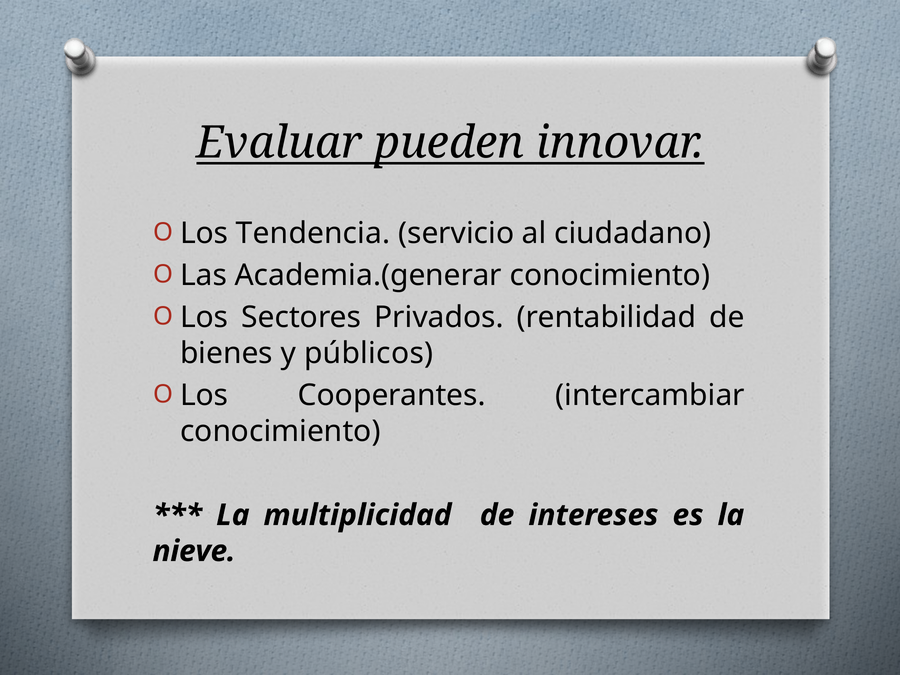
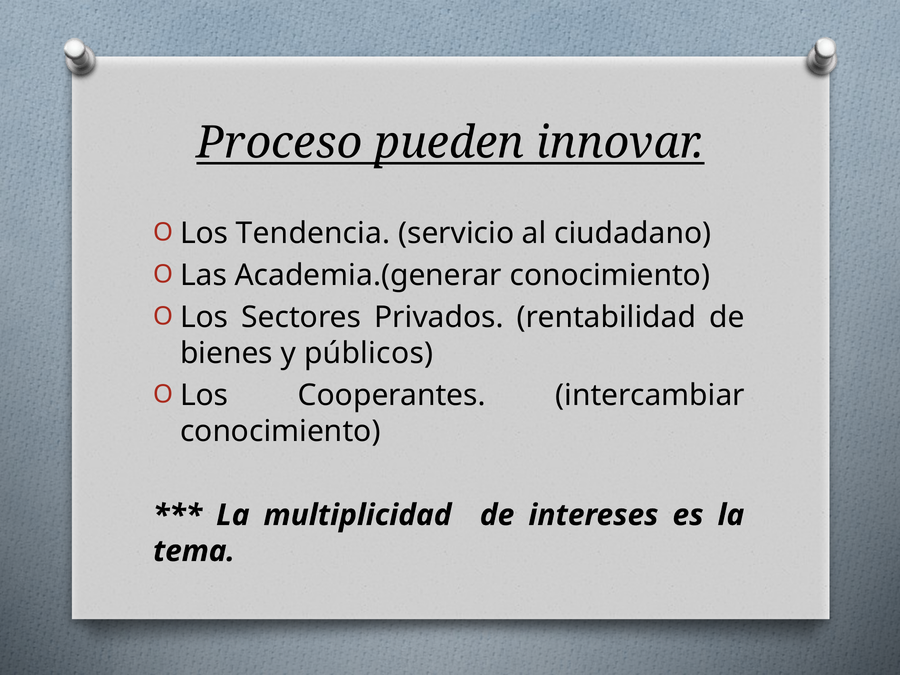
Evaluar: Evaluar -> Proceso
nieve: nieve -> tema
